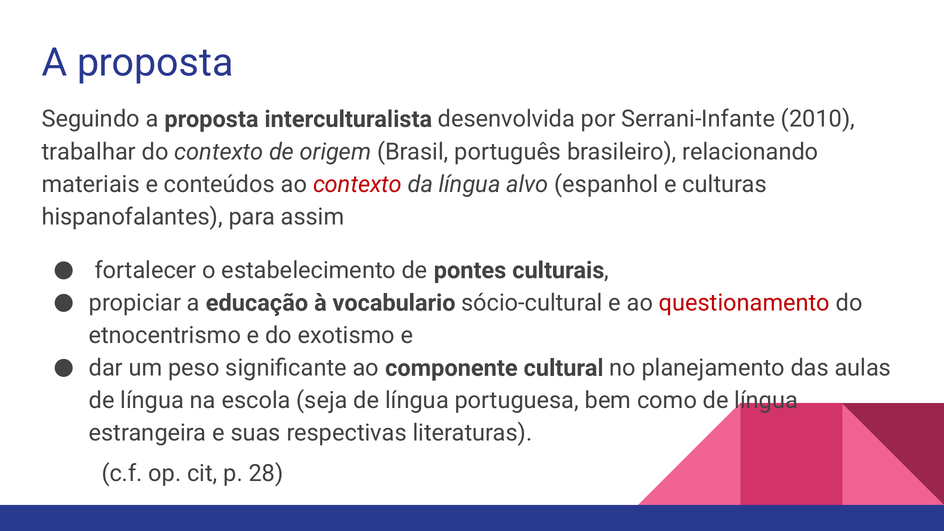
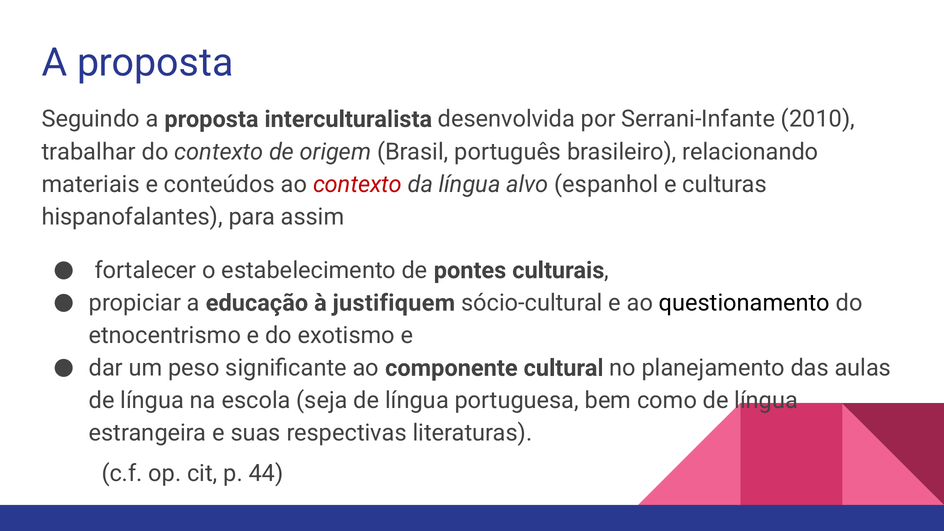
vocabulario: vocabulario -> justifiquem
questionamento colour: red -> black
28: 28 -> 44
